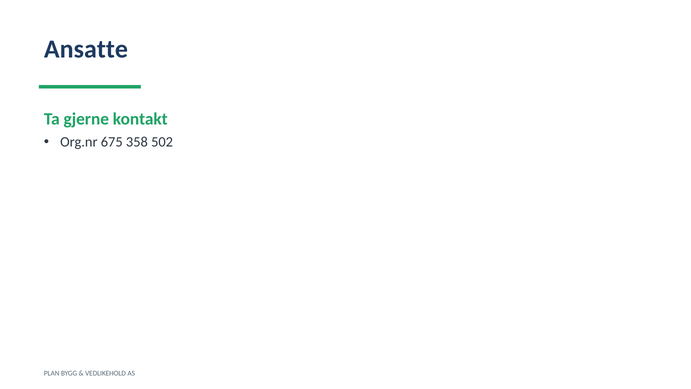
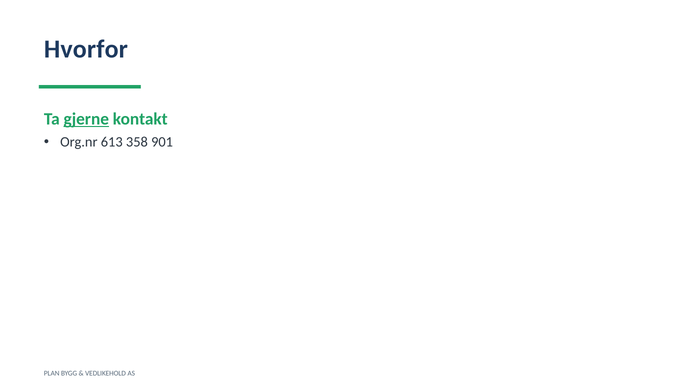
Ansatte: Ansatte -> Hvorfor
gjerne underline: none -> present
675: 675 -> 613
502: 502 -> 901
